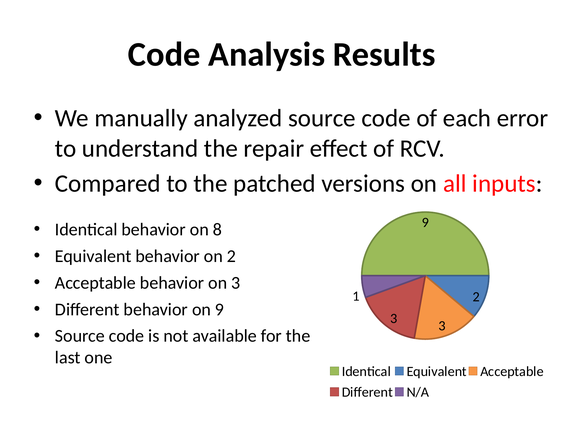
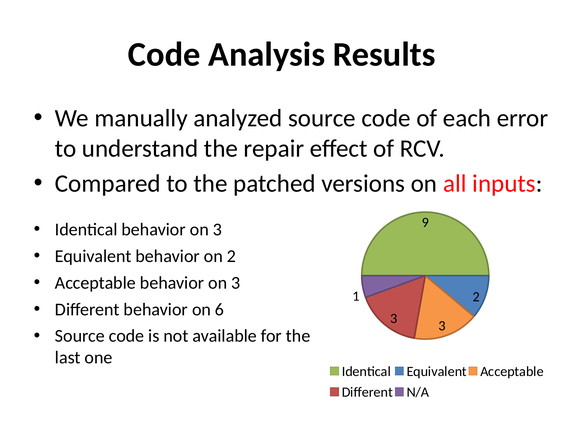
Identical behavior on 8: 8 -> 3
on 9: 9 -> 6
